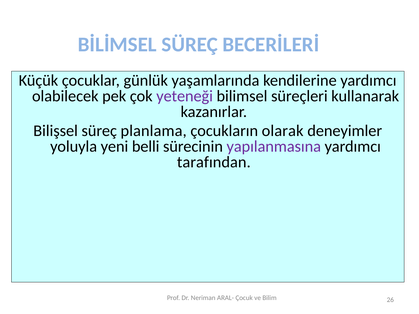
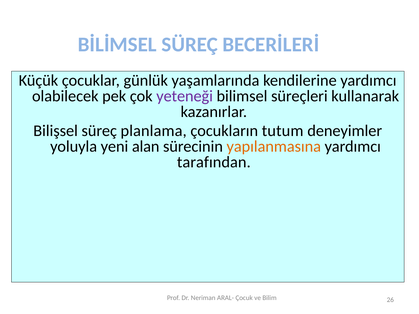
olarak: olarak -> tutum
belli: belli -> alan
yapılanmasına colour: purple -> orange
